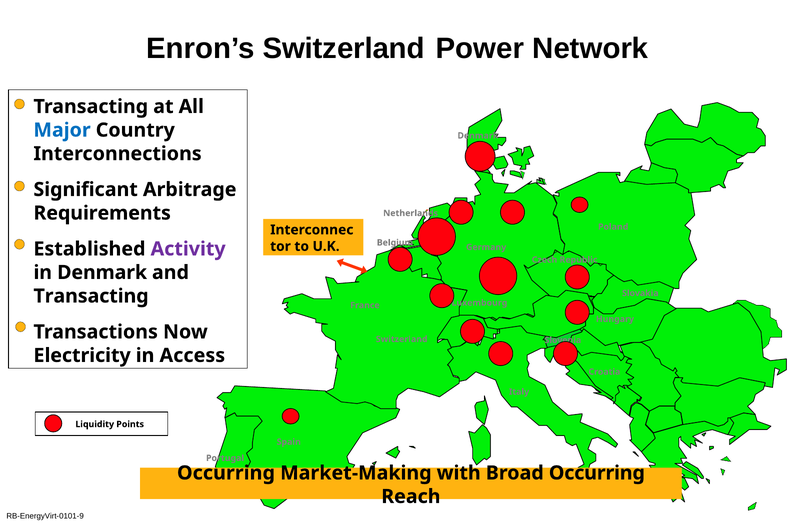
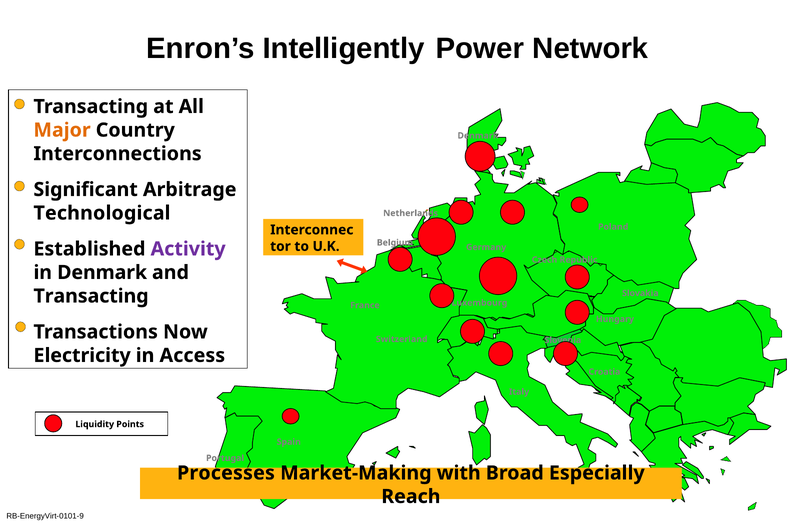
Enron’s Switzerland: Switzerland -> Intelligently
Major colour: blue -> orange
Requirements: Requirements -> Technological
Occurring at (226, 473): Occurring -> Processes
Broad Occurring: Occurring -> Especially
